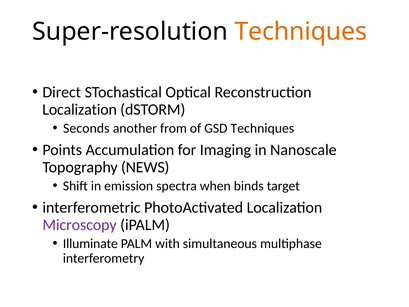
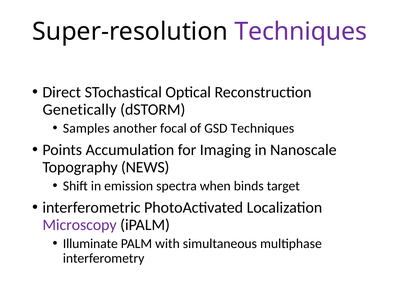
Techniques at (301, 32) colour: orange -> purple
Localization at (80, 109): Localization -> Genetically
Seconds: Seconds -> Samples
from: from -> focal
